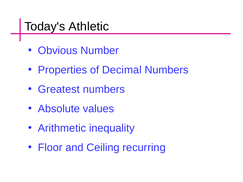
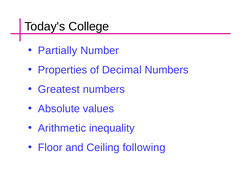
Athletic: Athletic -> College
Obvious: Obvious -> Partially
recurring: recurring -> following
